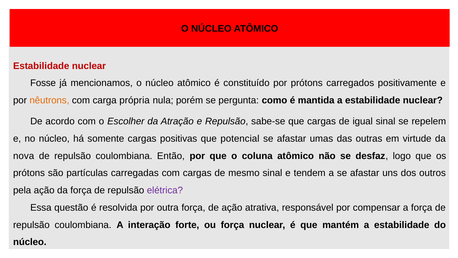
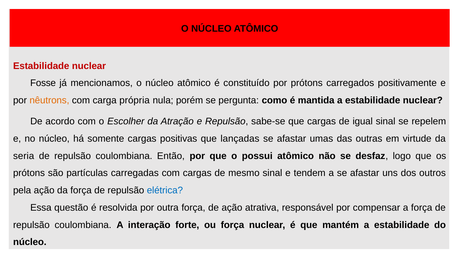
potencial: potencial -> lançadas
nova: nova -> seria
coluna: coluna -> possui
elétrica colour: purple -> blue
